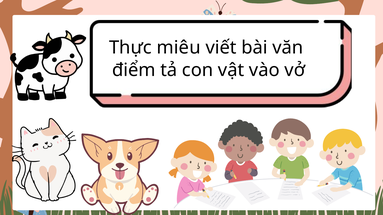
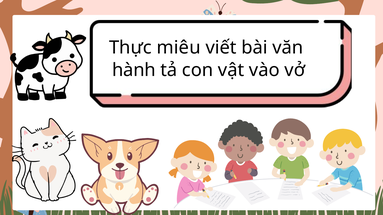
điểm: điểm -> hành
